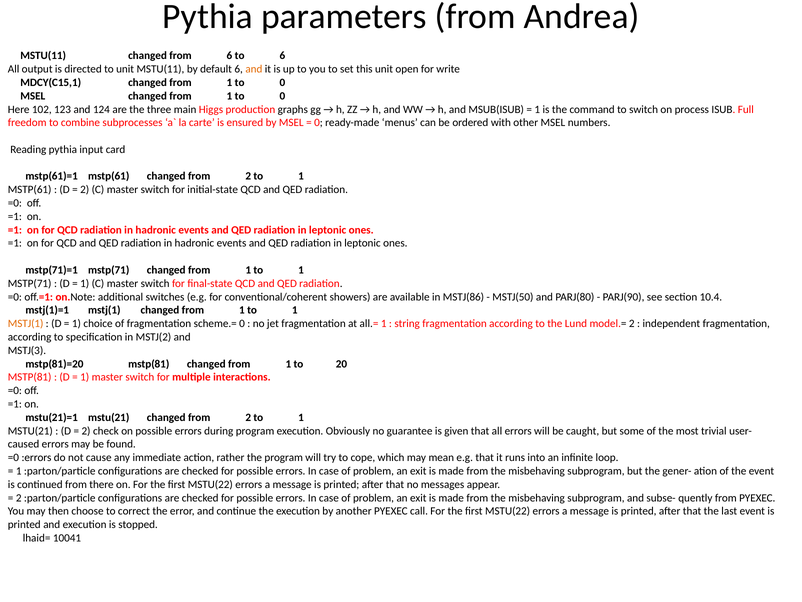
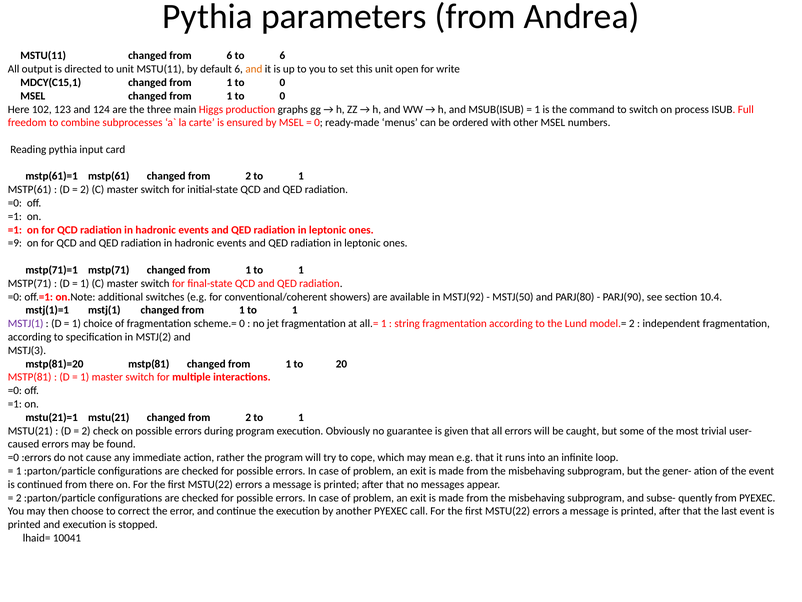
=1 at (15, 243): =1 -> =9
MSTJ(86: MSTJ(86 -> MSTJ(92
MSTJ(1 at (26, 323) colour: orange -> purple
